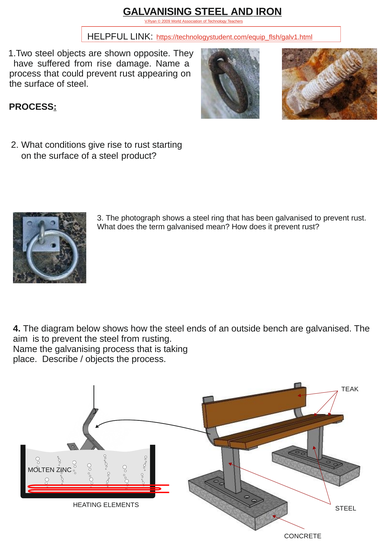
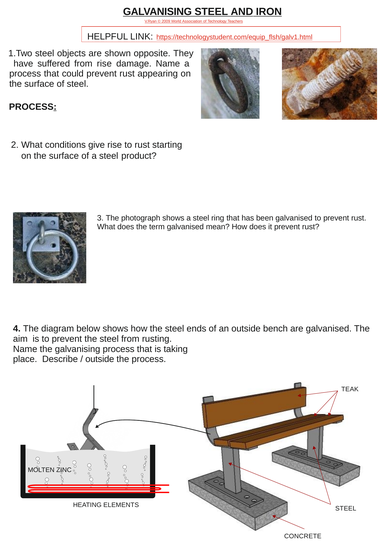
objects at (100, 359): objects -> outside
